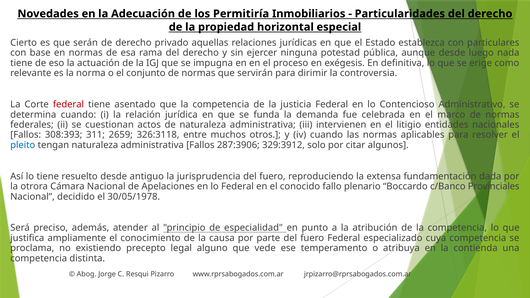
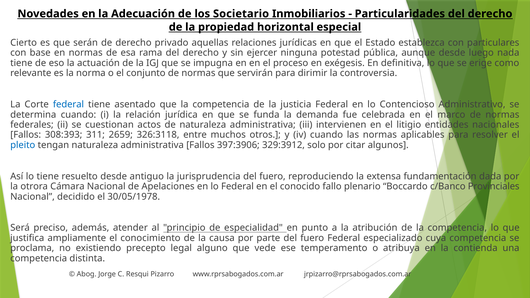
Permitiría: Permitiría -> Societario
federal at (68, 104) colour: red -> blue
287:3906: 287:3906 -> 397:3906
